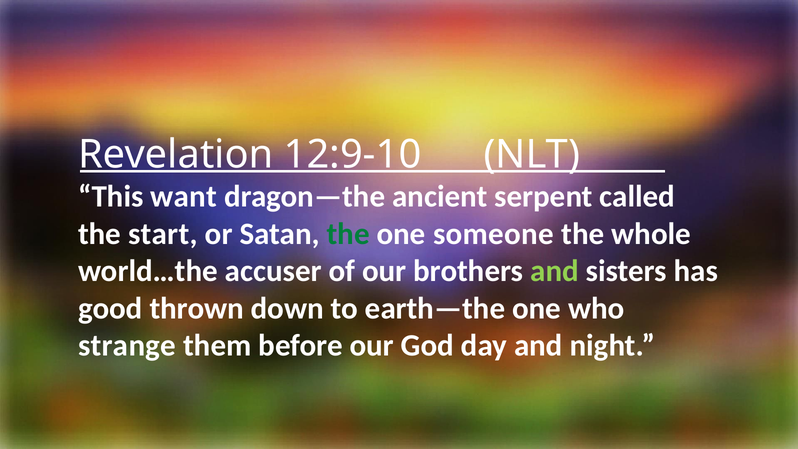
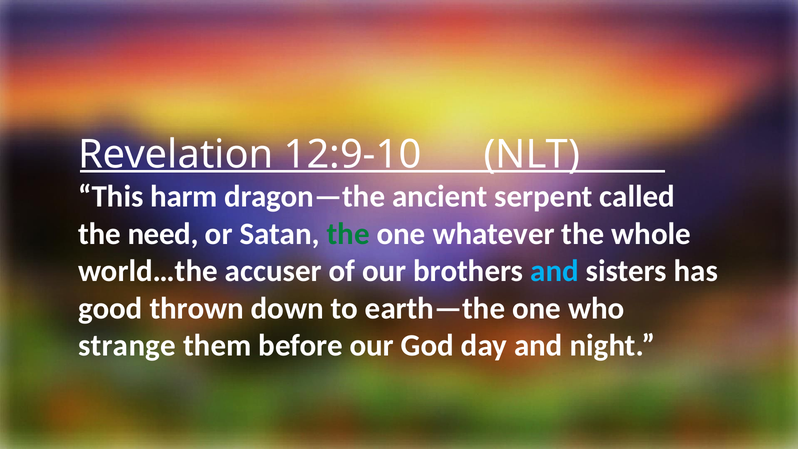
want: want -> harm
start: start -> need
someone: someone -> whatever
and at (555, 271) colour: light green -> light blue
